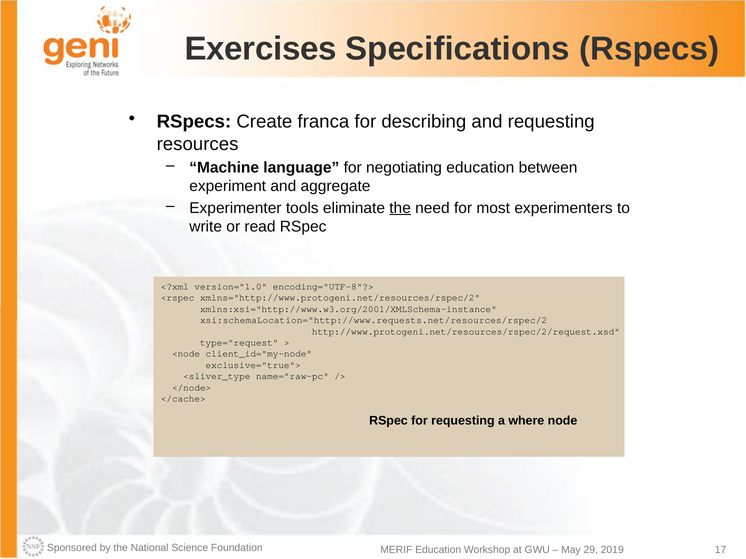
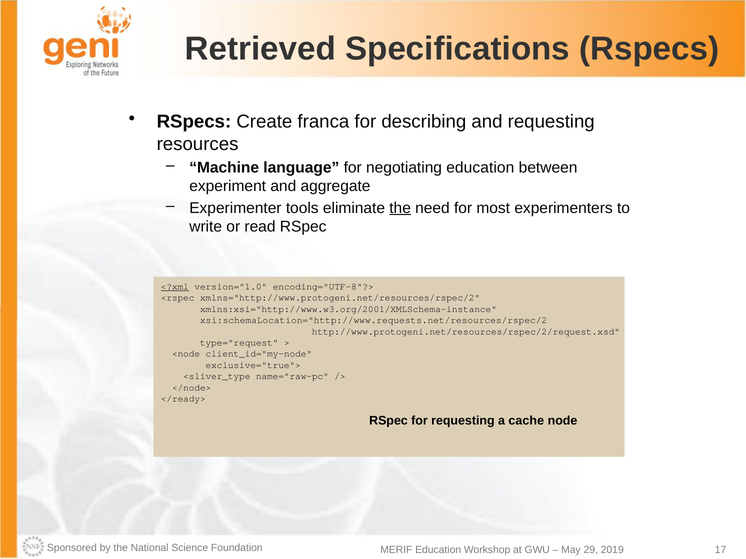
Exercises: Exercises -> Retrieved
<?xml underline: none -> present
</cache>: </cache> -> </ready>
where: where -> cache
